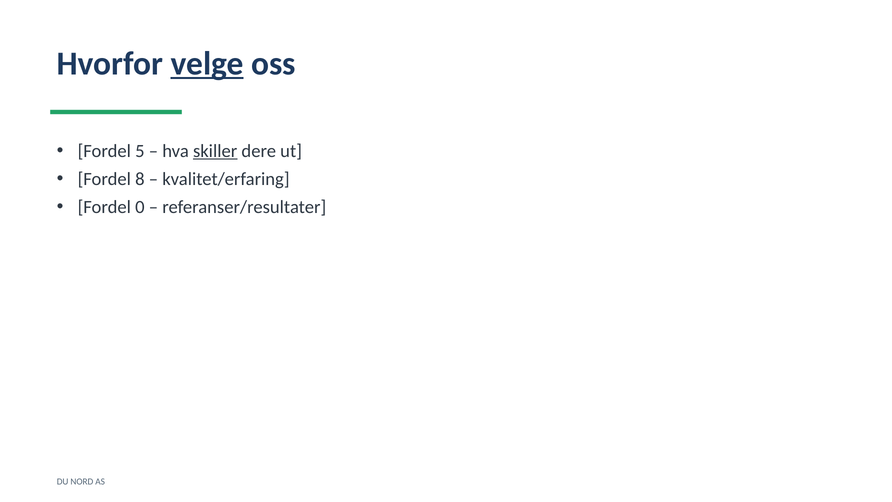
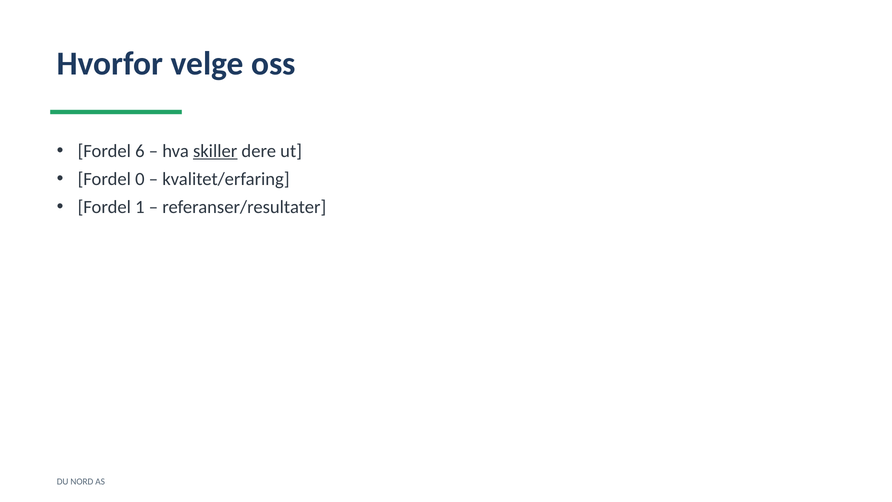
velge underline: present -> none
5: 5 -> 6
8: 8 -> 0
0: 0 -> 1
